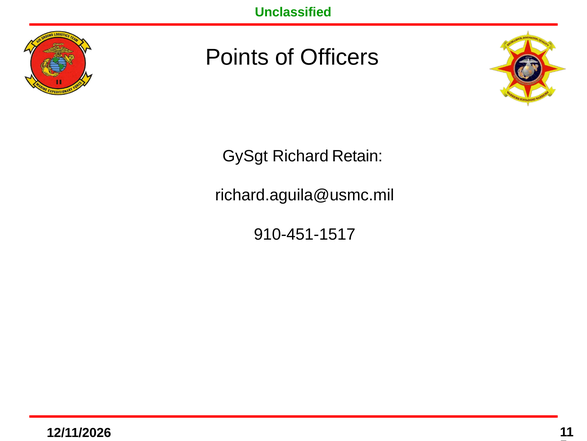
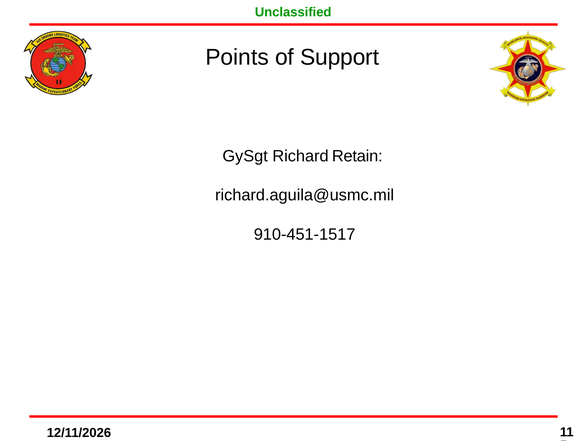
Officers: Officers -> Support
